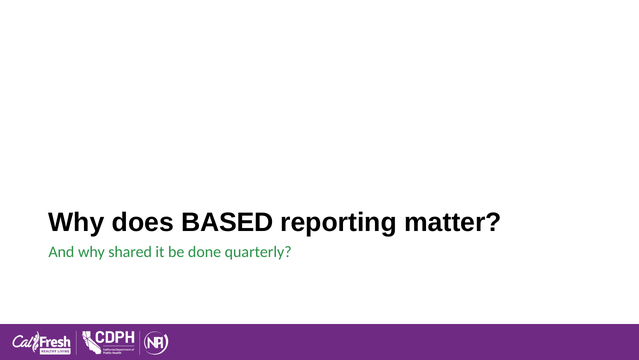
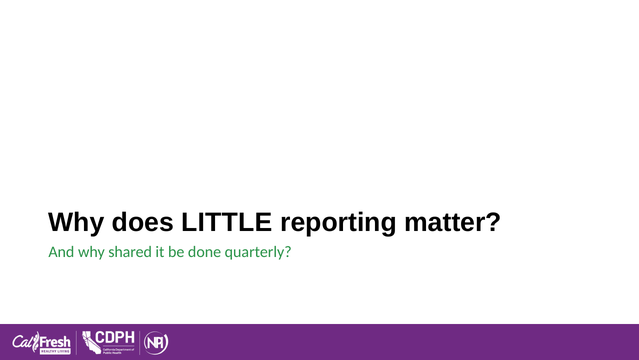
BASED: BASED -> LITTLE
